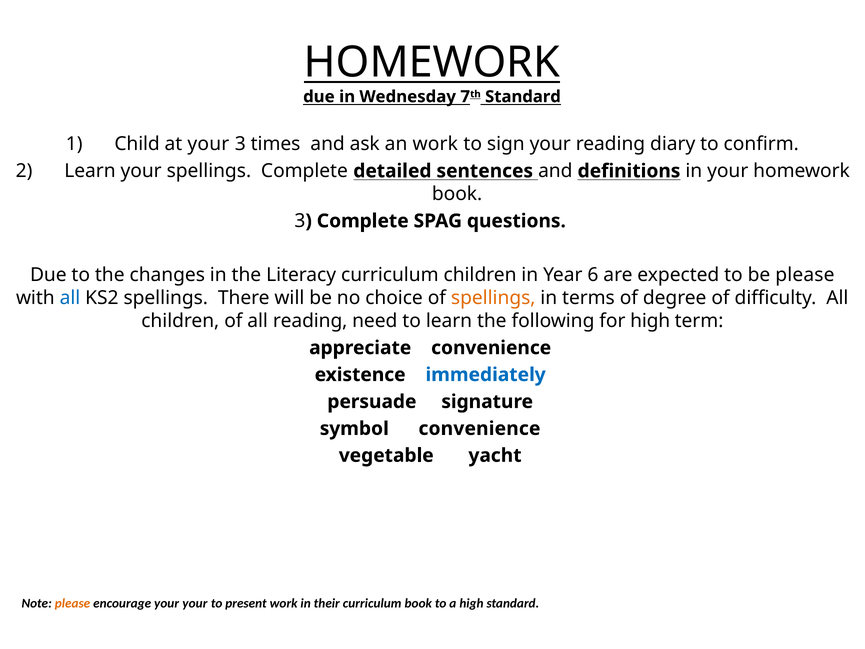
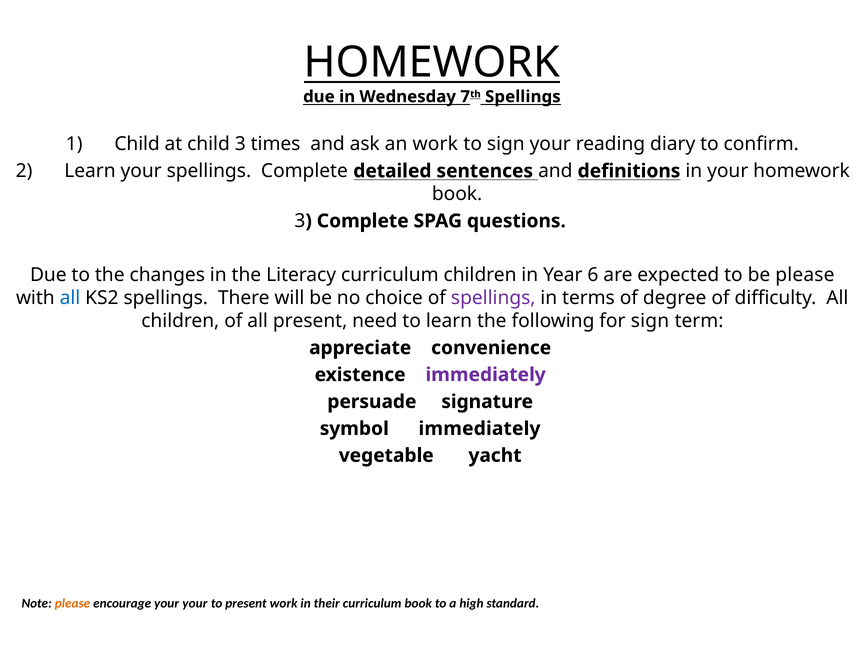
7th Standard: Standard -> Spellings
at your: your -> child
spellings at (493, 298) colour: orange -> purple
all reading: reading -> present
for high: high -> sign
immediately at (486, 375) colour: blue -> purple
symbol convenience: convenience -> immediately
